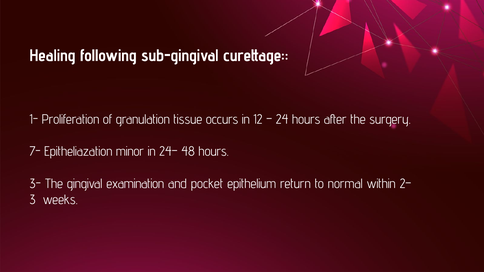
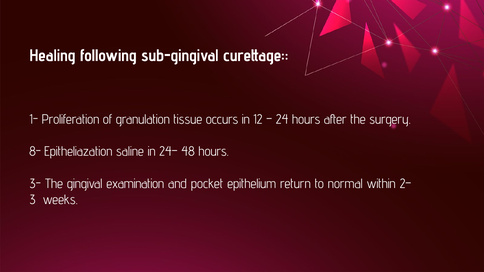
7-: 7- -> 8-
minor: minor -> saline
